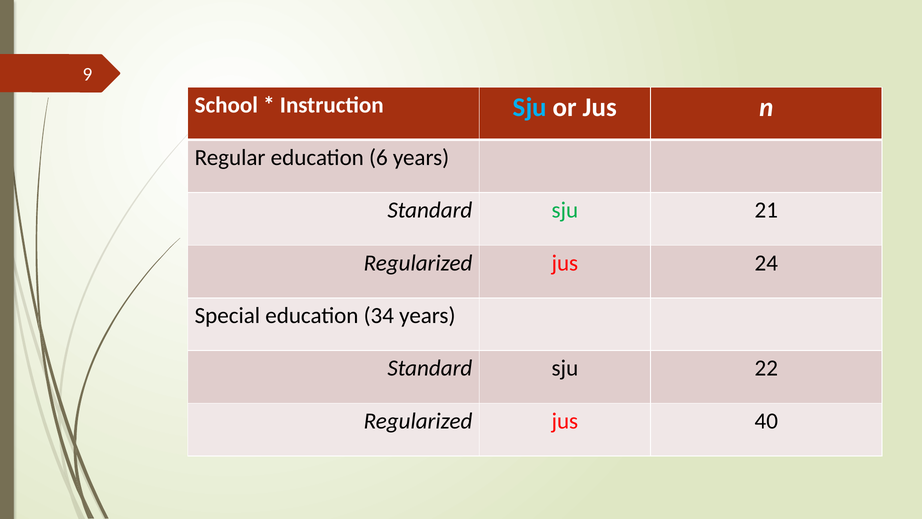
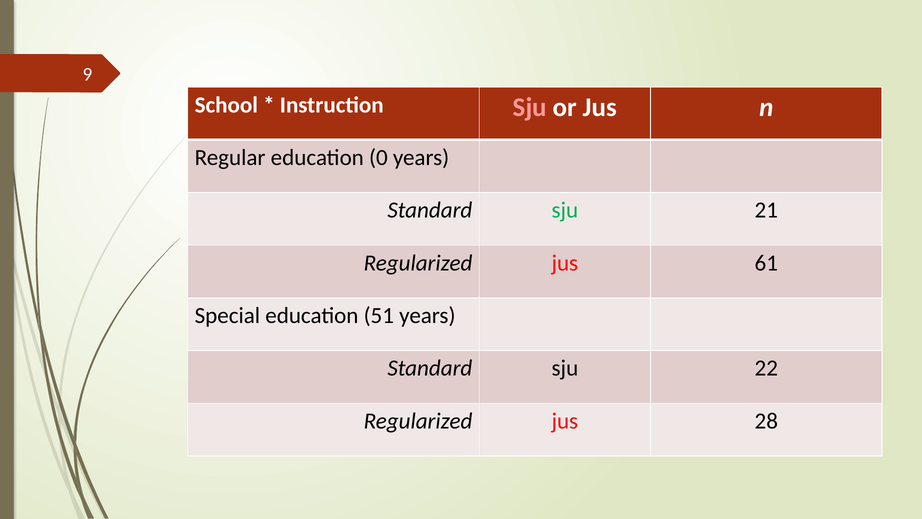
Sju at (530, 107) colour: light blue -> pink
6: 6 -> 0
24: 24 -> 61
34: 34 -> 51
40: 40 -> 28
